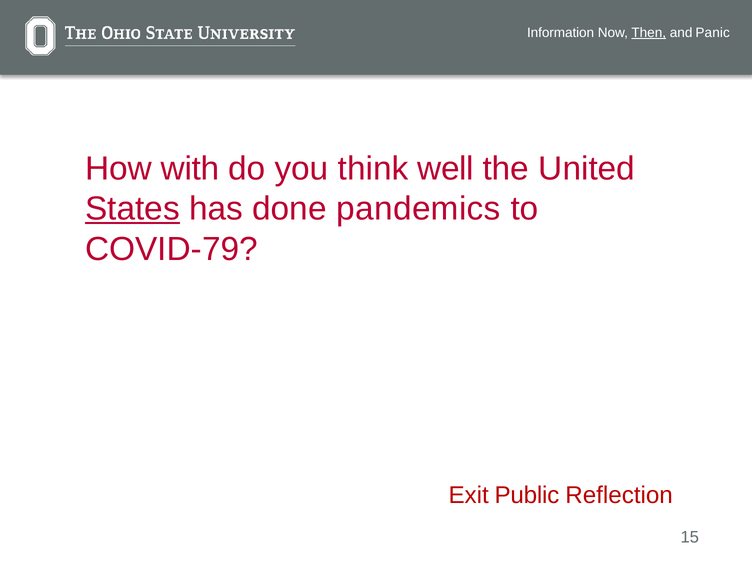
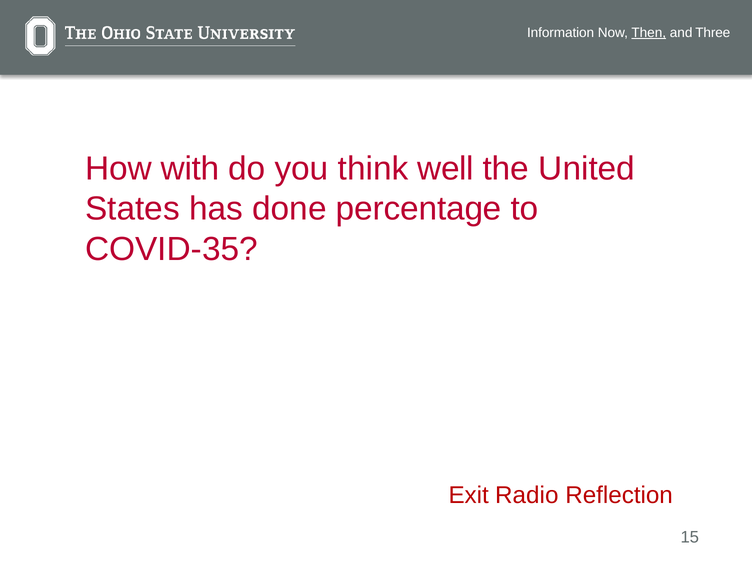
Panic: Panic -> Three
States underline: present -> none
pandemics: pandemics -> percentage
COVID-79: COVID-79 -> COVID-35
Public: Public -> Radio
